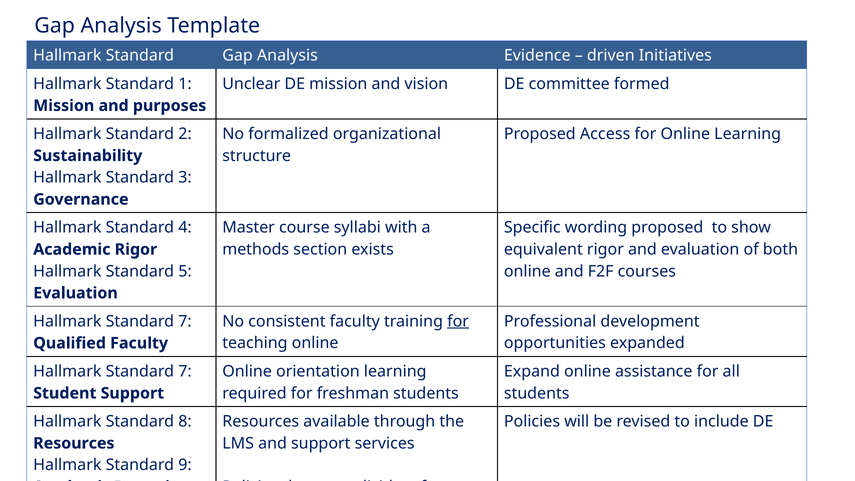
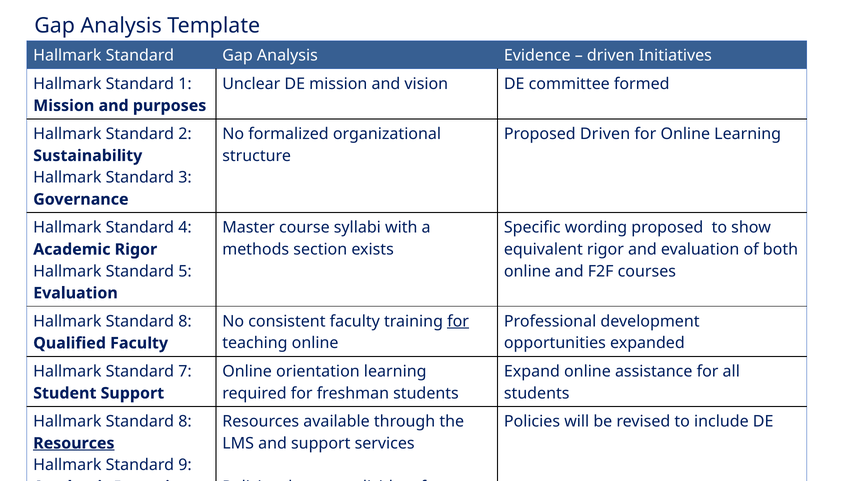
Proposed Access: Access -> Driven
7 at (185, 321): 7 -> 8
Resources at (74, 443) underline: none -> present
